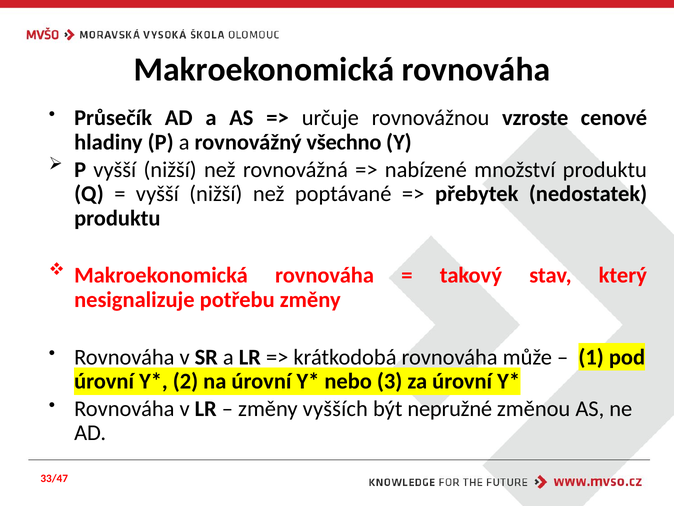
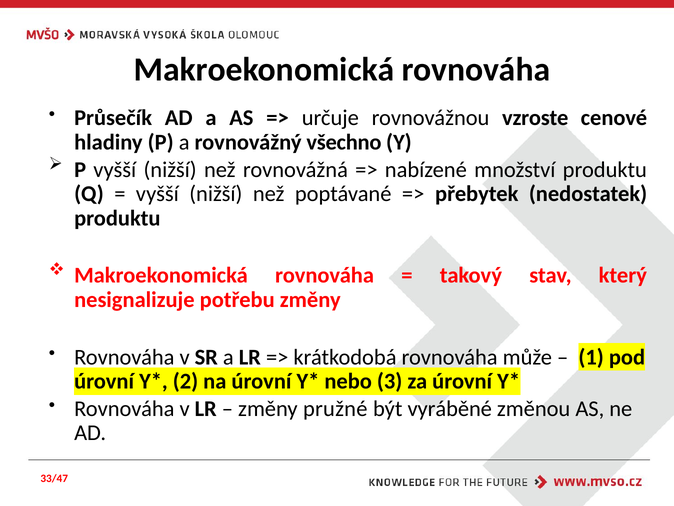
vyšších: vyšších -> pružné
nepružné: nepružné -> vyráběné
